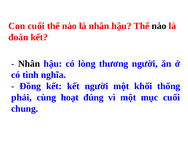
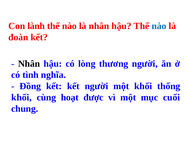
Con cuối: cuối -> lành
nào at (159, 26) colour: black -> blue
phải at (22, 97): phải -> khối
đúng: đúng -> được
